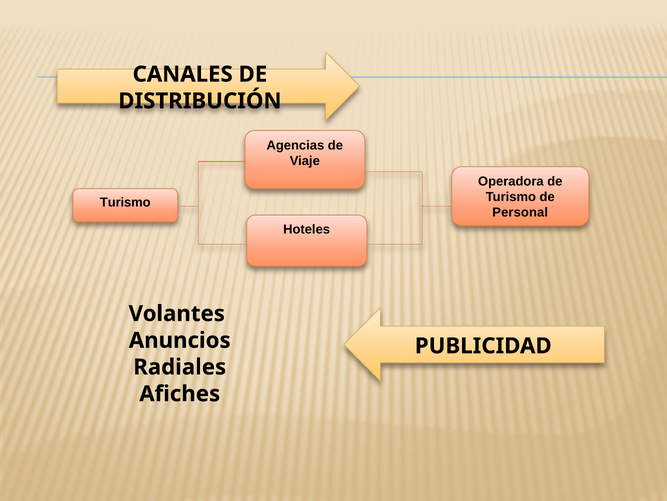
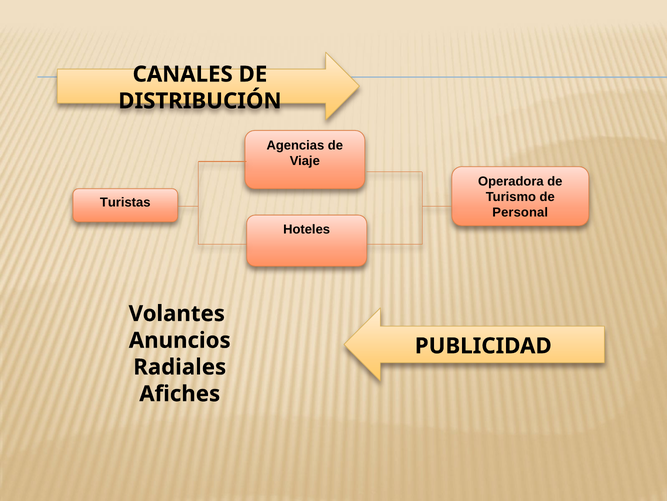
Turismo at (125, 202): Turismo -> Turistas
